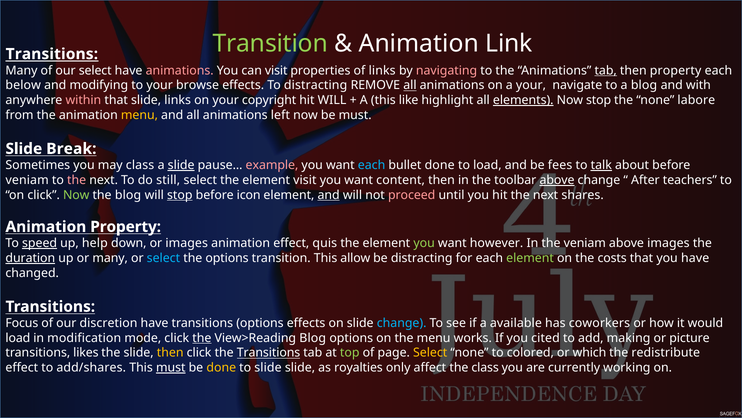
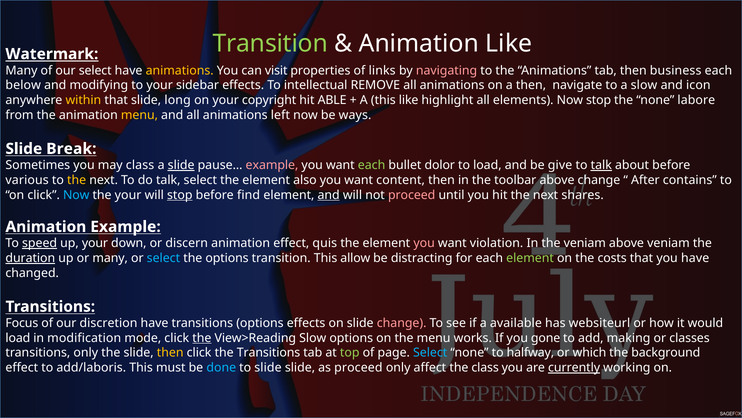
Animation Link: Link -> Like
Transitions at (52, 54): Transitions -> Watermark
animations at (180, 70) colour: pink -> yellow
tab at (606, 70) underline: present -> none
then property: property -> business
browse: browse -> sidebar
To distracting: distracting -> intellectual
all at (410, 85) underline: present -> none
a your: your -> then
a blog: blog -> slow
with: with -> icon
within colour: pink -> yellow
slide links: links -> long
hit WILL: WILL -> ABLE
elements underline: present -> none
be must: must -> ways
each at (372, 165) colour: light blue -> light green
bullet done: done -> dolor
fees: fees -> give
veniam at (27, 180): veniam -> various
the at (77, 180) colour: pink -> yellow
do still: still -> talk
element visit: visit -> also
above at (557, 180) underline: present -> none
teachers: teachers -> contains
Now at (76, 195) colour: light green -> light blue
the blog: blog -> your
icon: icon -> find
Animation Property: Property -> Example
up help: help -> your
or images: images -> discern
you at (424, 243) colour: light green -> pink
however: however -> violation
above images: images -> veniam
change at (402, 323) colour: light blue -> pink
coworkers: coworkers -> websiteurl
View>Reading Blog: Blog -> Slow
cited: cited -> gone
picture: picture -> classes
transitions likes: likes -> only
Transitions at (269, 352) underline: present -> none
Select at (430, 352) colour: yellow -> light blue
colored: colored -> halfway
redistribute: redistribute -> background
add/shares: add/shares -> add/laboris
must at (171, 367) underline: present -> none
done at (221, 367) colour: yellow -> light blue
as royalties: royalties -> proceed
currently underline: none -> present
